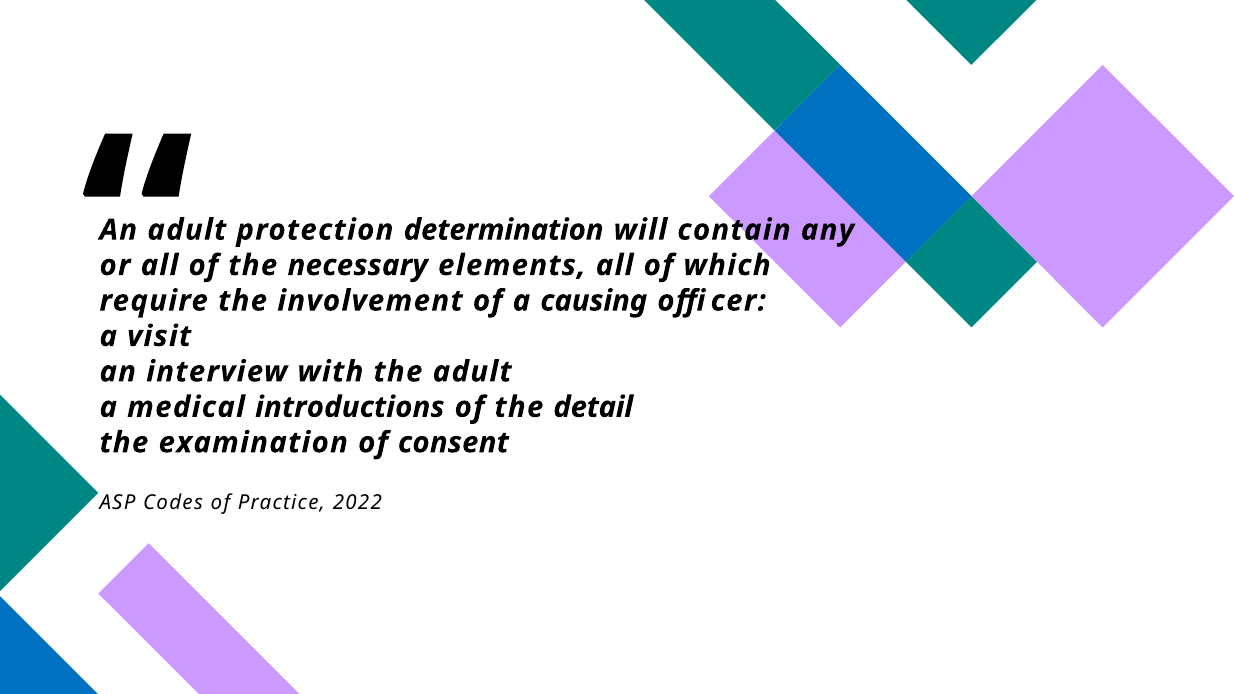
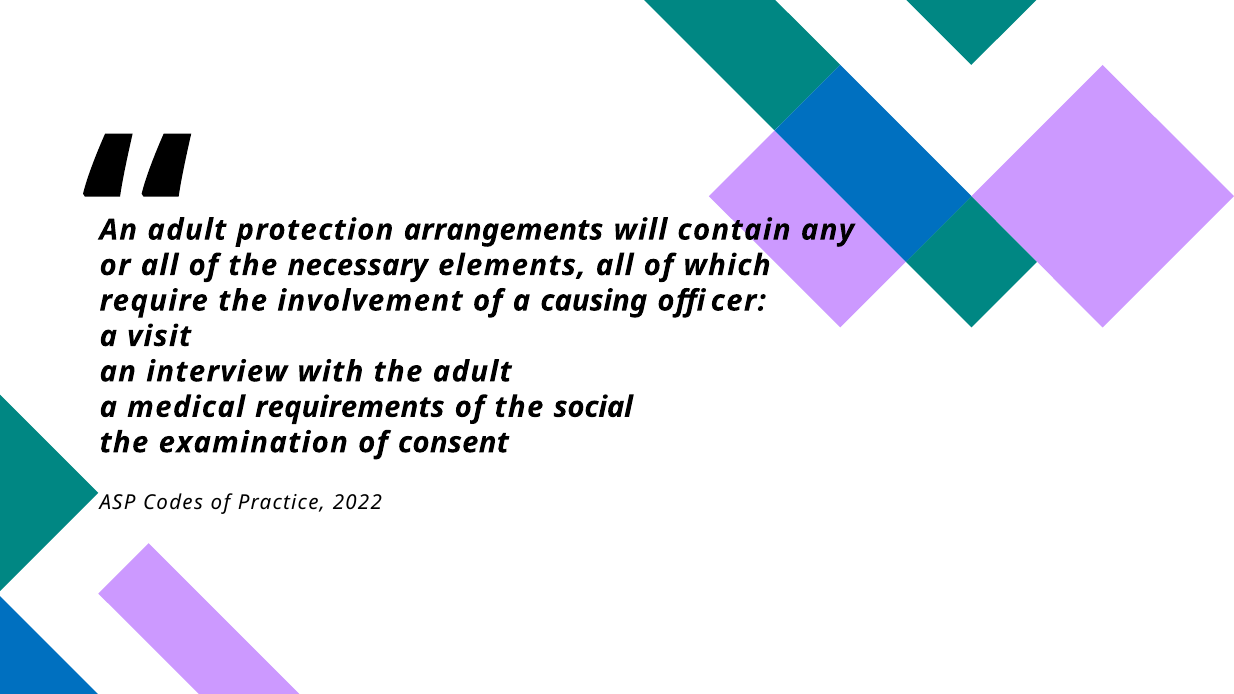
determination: determination -> arrangements
introductions: introductions -> requirements
detail: detail -> social
